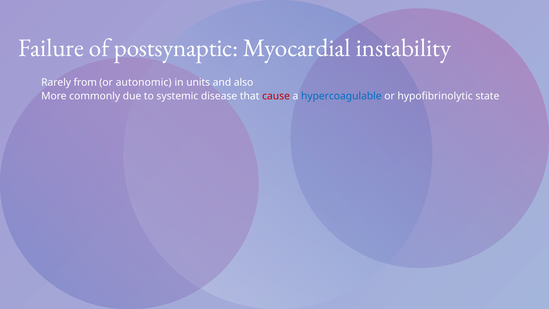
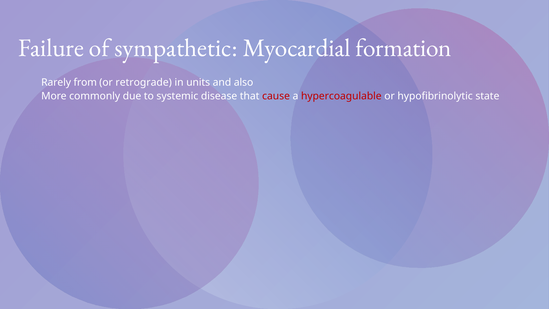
postsynaptic: postsynaptic -> sympathetic
instability: instability -> formation
autonomic: autonomic -> retrograde
hypercoagulable colour: blue -> red
